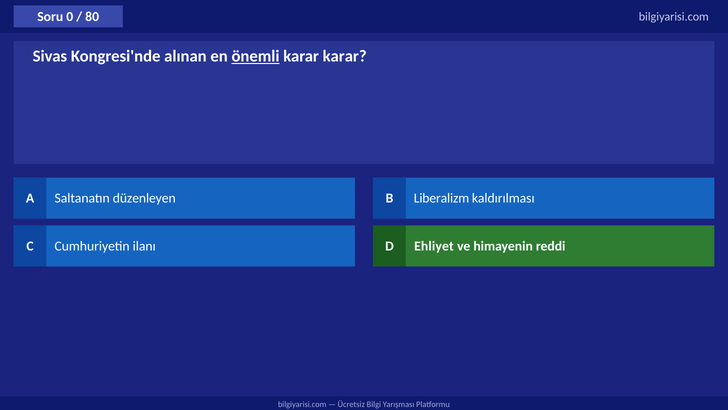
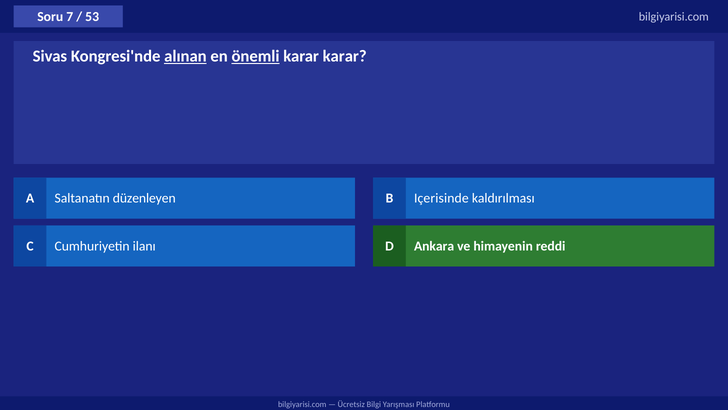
0: 0 -> 7
80: 80 -> 53
alınan underline: none -> present
Liberalizm: Liberalizm -> Içerisinde
Ehliyet: Ehliyet -> Ankara
